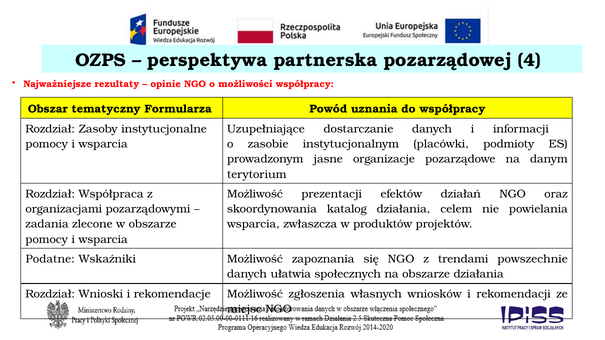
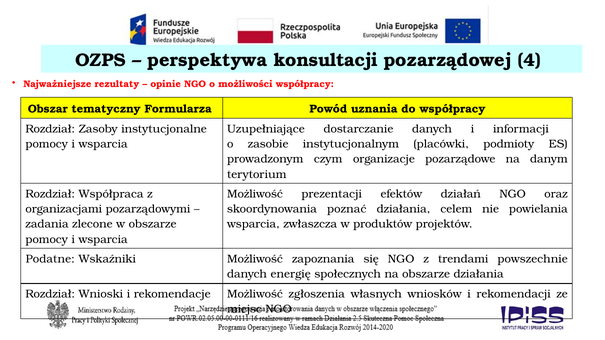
partnerska: partnerska -> konsultacji
jasne: jasne -> czym
katalog: katalog -> poznać
ułatwia: ułatwia -> energię
